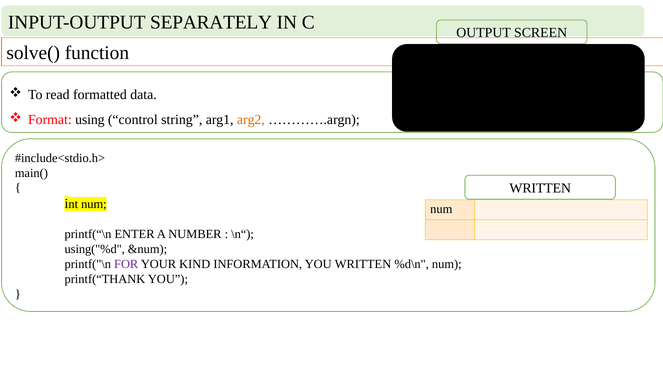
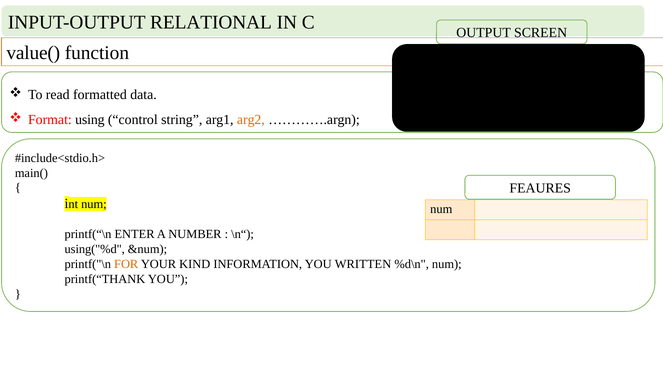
SEPARATELY: SEPARATELY -> RELATIONAL
solve(: solve( -> value(
WRITTEN at (540, 188): WRITTEN -> FEAURES
FOR colour: purple -> orange
